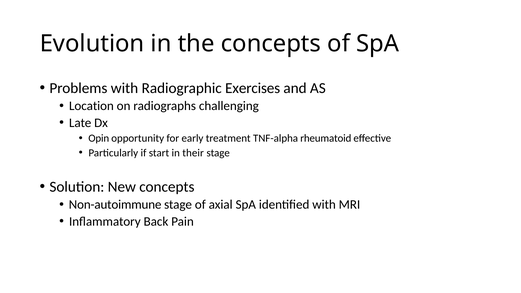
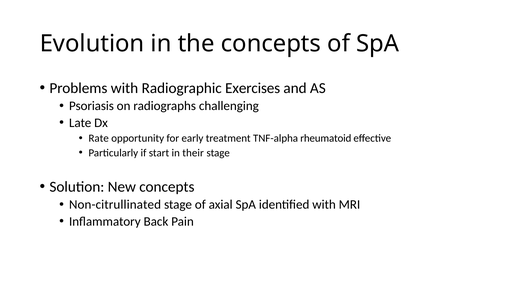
Location: Location -> Psoriasis
Opin: Opin -> Rate
Non-autoimmune: Non-autoimmune -> Non-citrullinated
